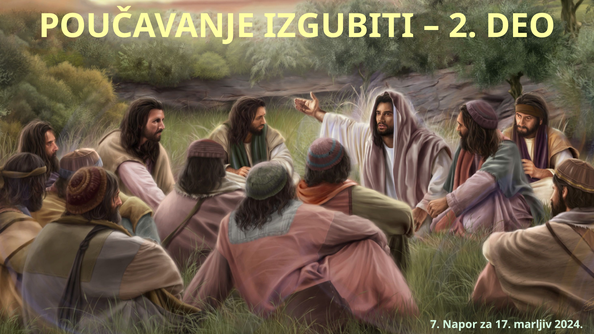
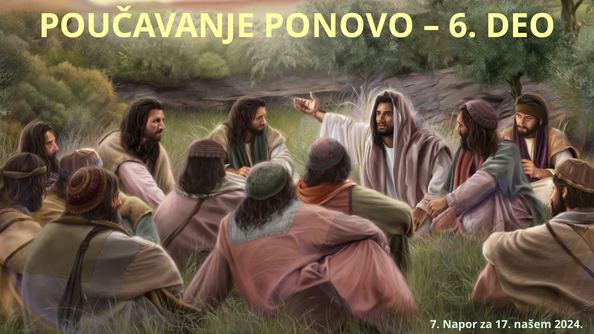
IZGUBITI: IZGUBITI -> PONOVO
2: 2 -> 6
marljiv: marljiv -> našem
